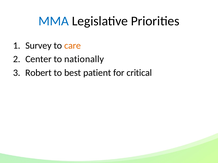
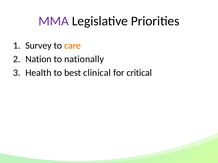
MMA colour: blue -> purple
Center: Center -> Nation
Robert: Robert -> Health
patient: patient -> clinical
